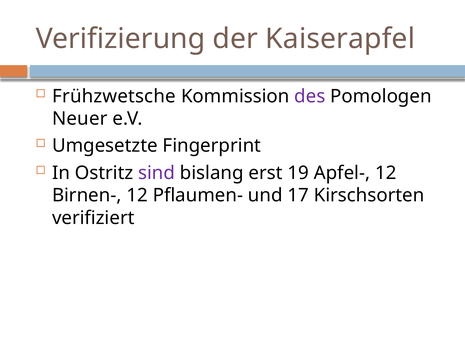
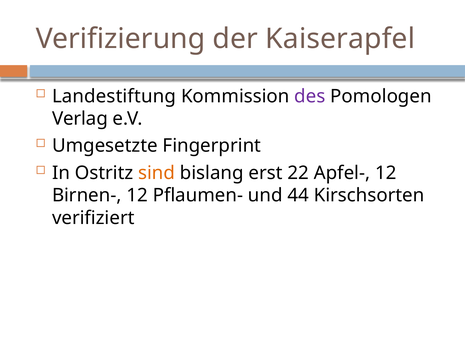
Frühzwetsche: Frühzwetsche -> Landestiftung
Neuer: Neuer -> Verlag
sind colour: purple -> orange
19: 19 -> 22
17: 17 -> 44
